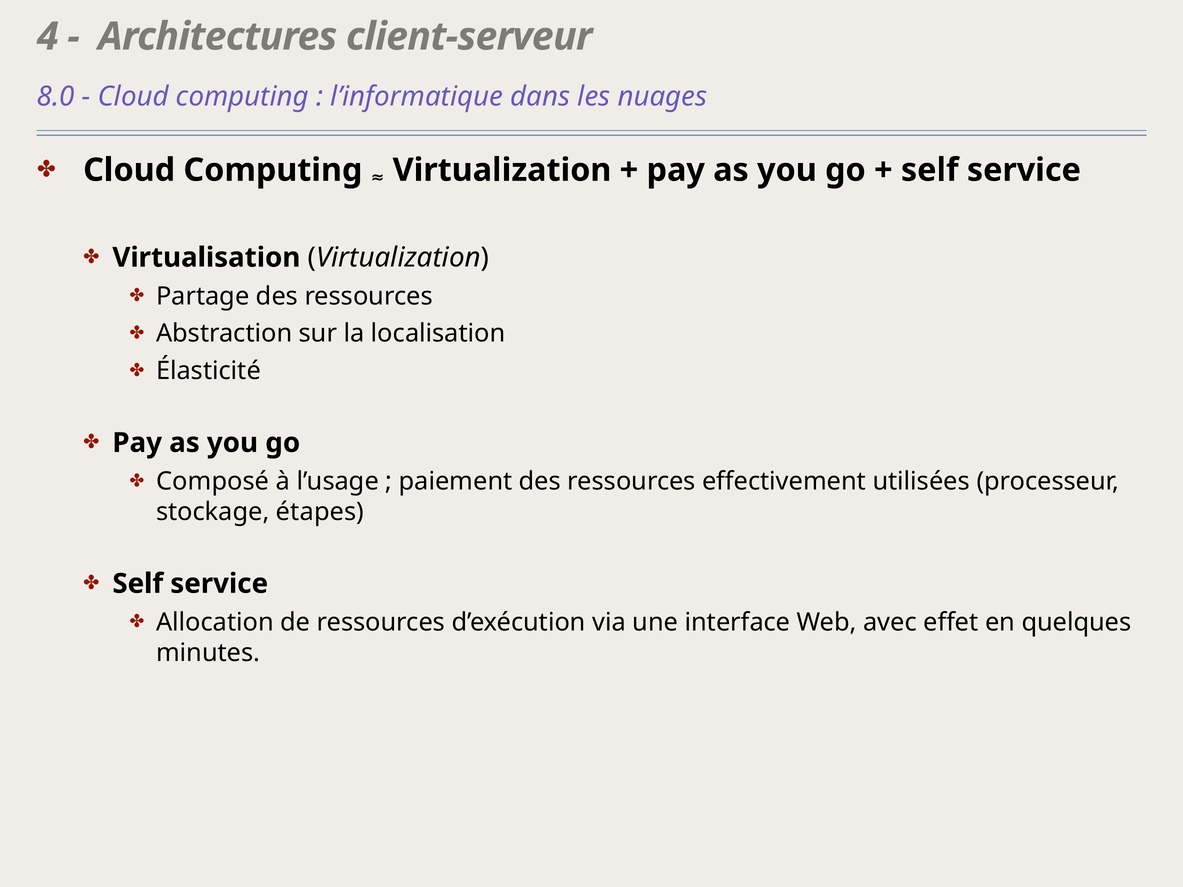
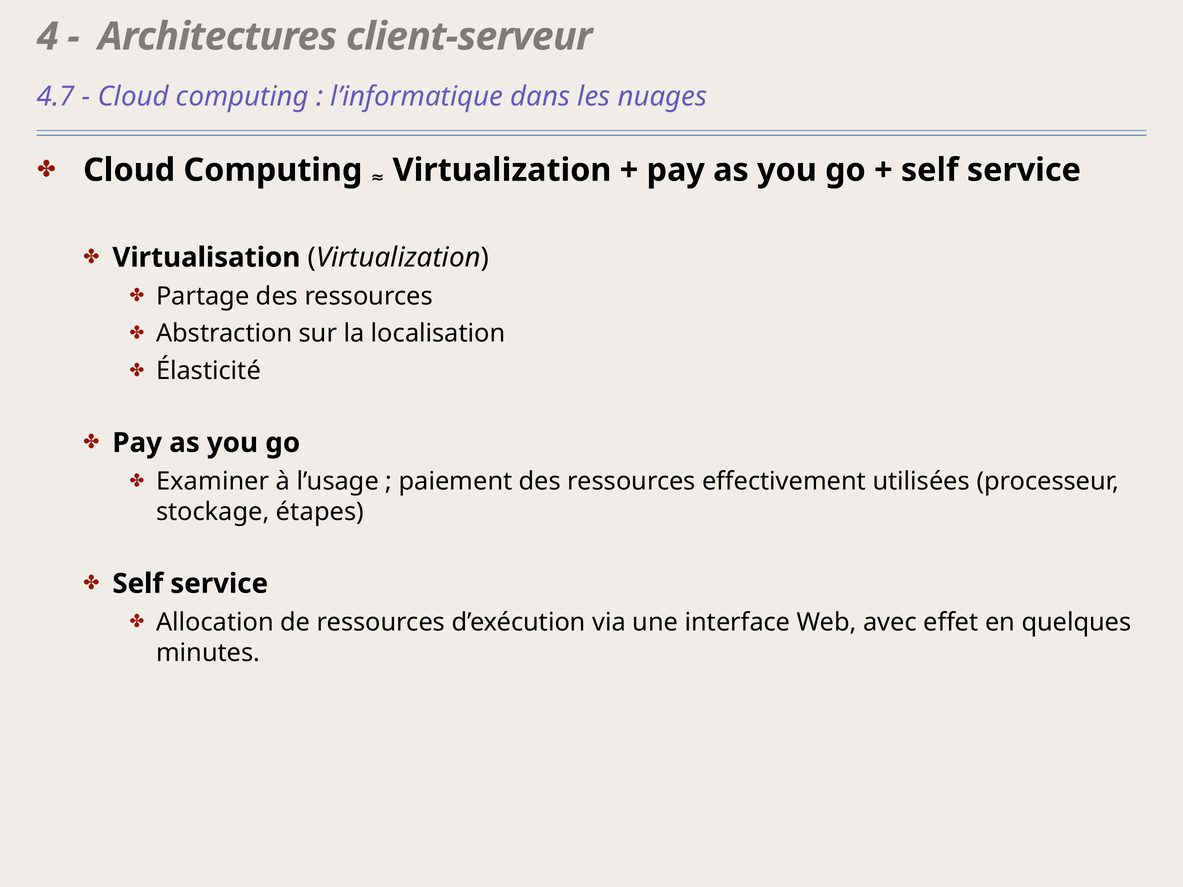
8.0: 8.0 -> 4.7
Composé: Composé -> Examiner
